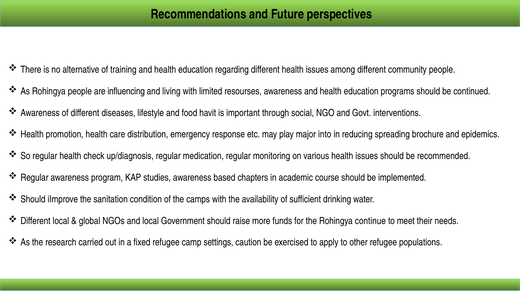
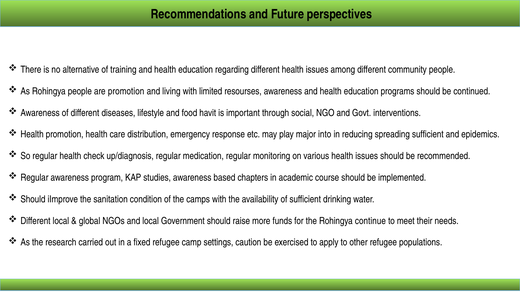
are influencing: influencing -> promotion
spreading brochure: brochure -> sufficient
